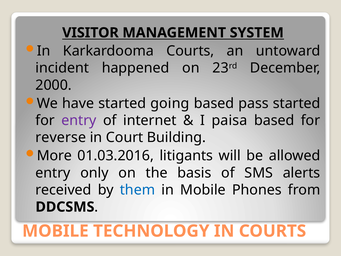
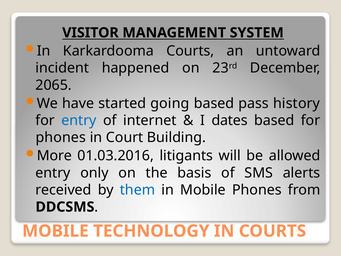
2000: 2000 -> 2065
pass started: started -> history
entry at (79, 120) colour: purple -> blue
paisa: paisa -> dates
reverse at (61, 137): reverse -> phones
